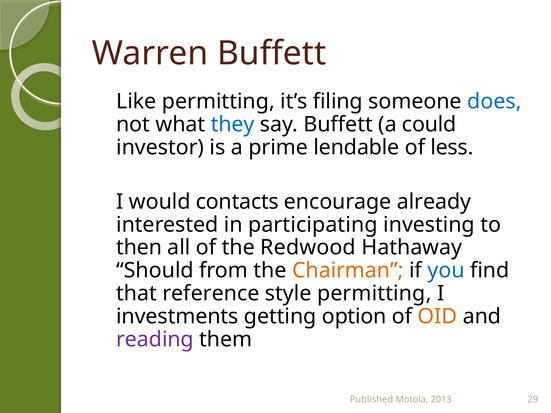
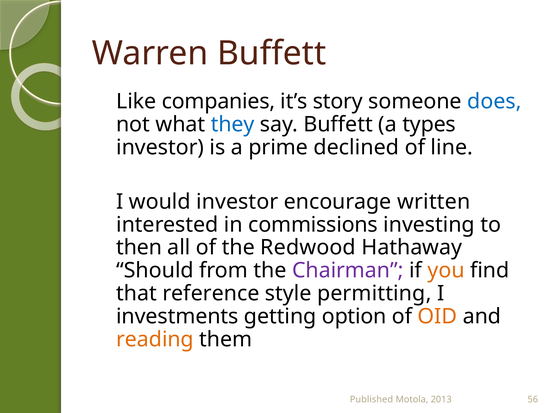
Like permitting: permitting -> companies
filing: filing -> story
could: could -> types
lendable: lendable -> declined
less: less -> line
would contacts: contacts -> investor
already: already -> written
participating: participating -> commissions
Chairman colour: orange -> purple
you colour: blue -> orange
reading colour: purple -> orange
29: 29 -> 56
